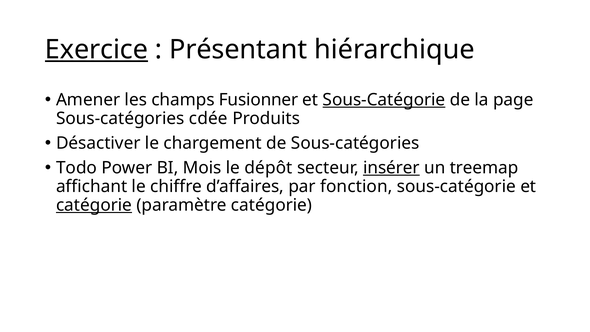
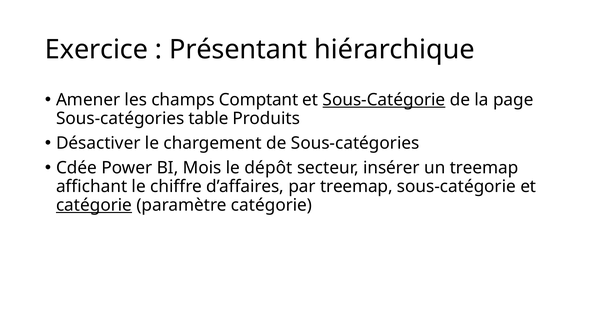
Exercice underline: present -> none
Fusionner: Fusionner -> Comptant
cdée: cdée -> table
Todo: Todo -> Cdée
insérer underline: present -> none
par fonction: fonction -> treemap
